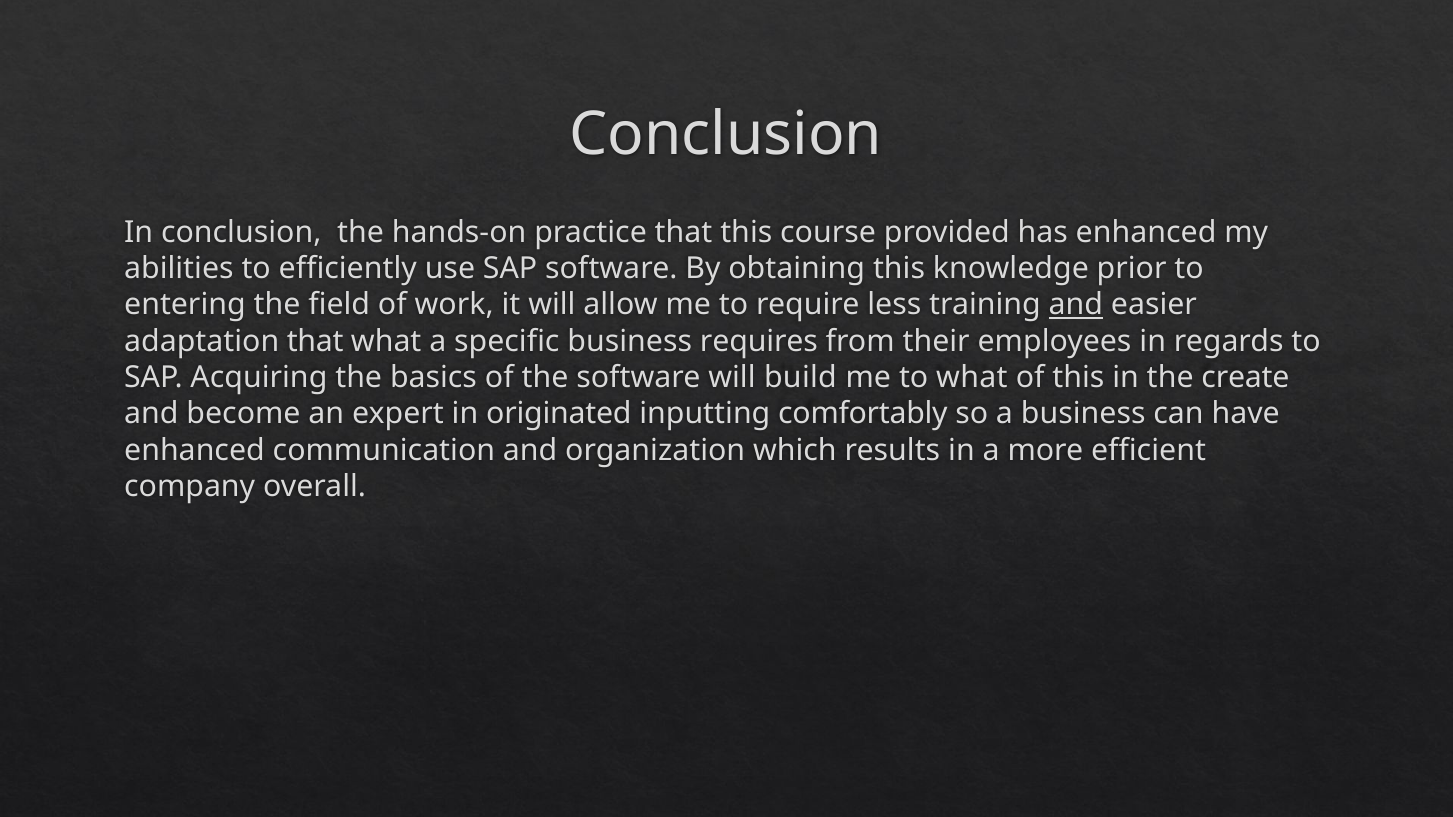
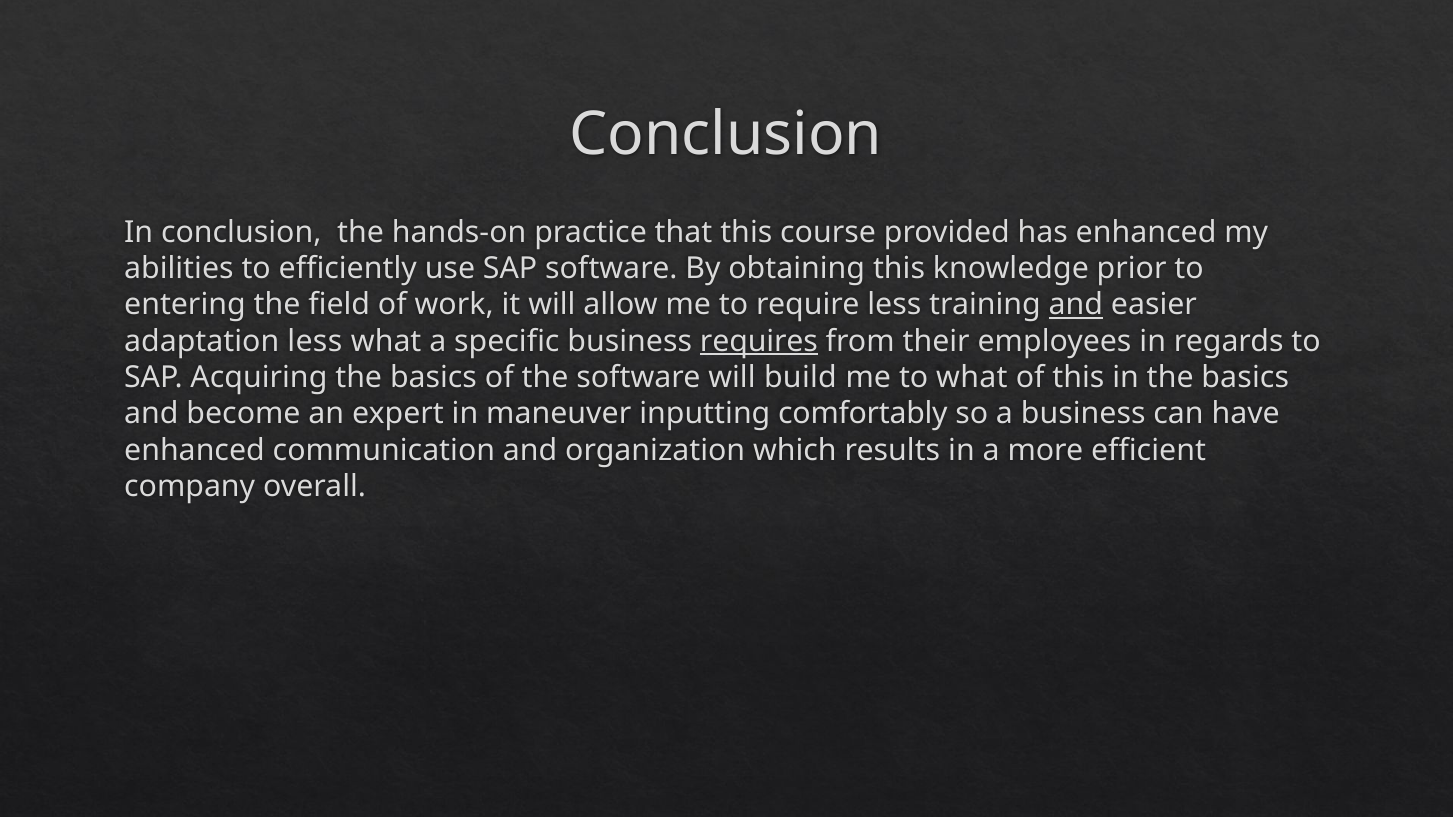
adaptation that: that -> less
requires underline: none -> present
in the create: create -> basics
originated: originated -> maneuver
